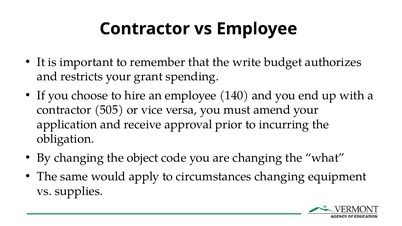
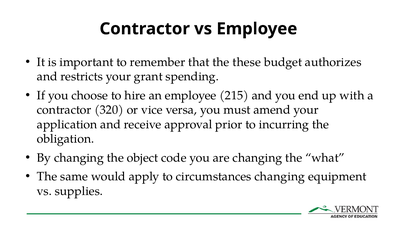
write: write -> these
140: 140 -> 215
505: 505 -> 320
